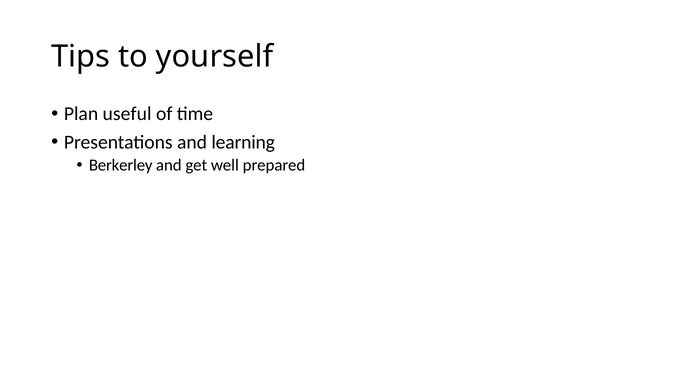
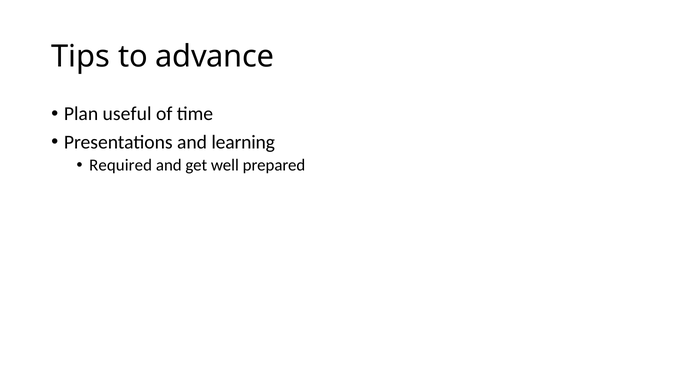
yourself: yourself -> advance
Berkerley: Berkerley -> Required
